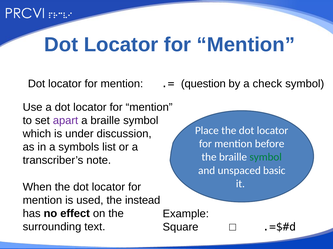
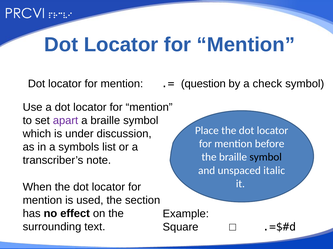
symbol at (266, 158) colour: green -> black
basic: basic -> italic
instead: instead -> section
